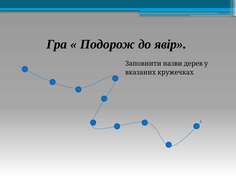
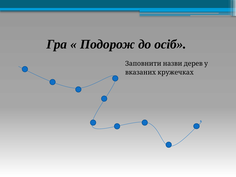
явір: явір -> осіб
